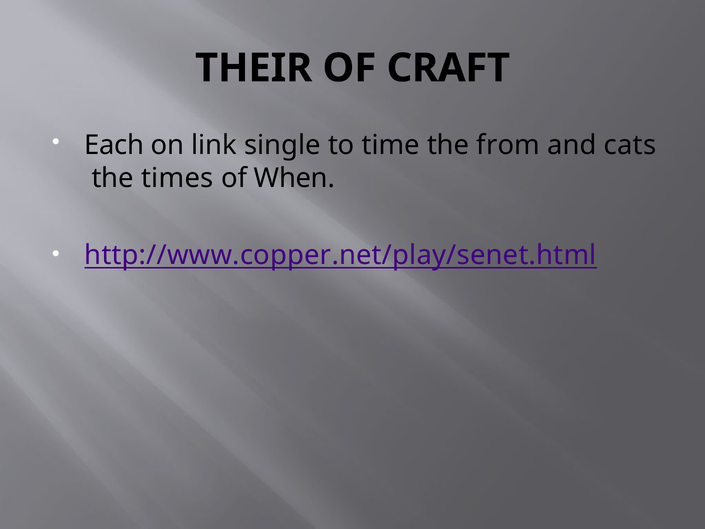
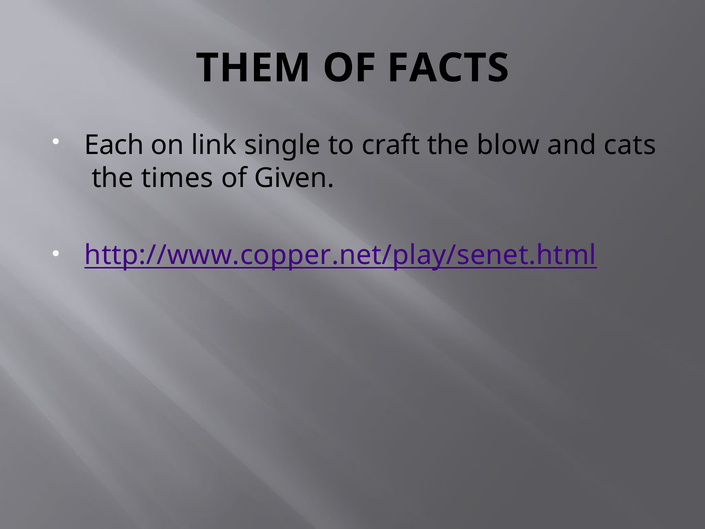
THEIR: THEIR -> THEM
CRAFT: CRAFT -> FACTS
time: time -> craft
from: from -> blow
When: When -> Given
